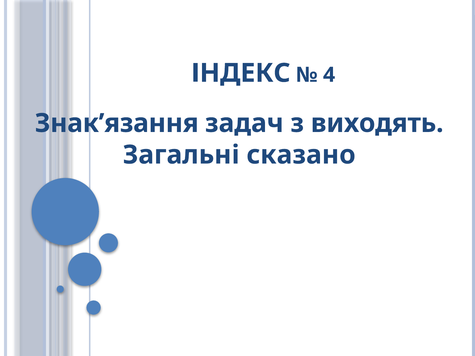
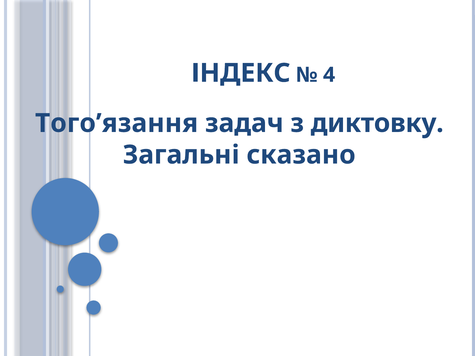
Знак’язання: Знак’язання -> Того’язання
виходять: виходять -> диктовку
